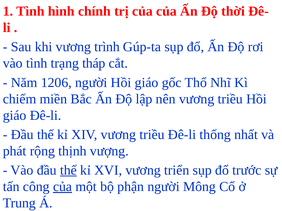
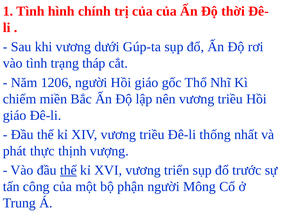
trình: trình -> dưới
rộng: rộng -> thực
của at (63, 187) underline: present -> none
